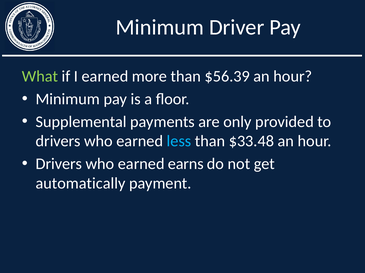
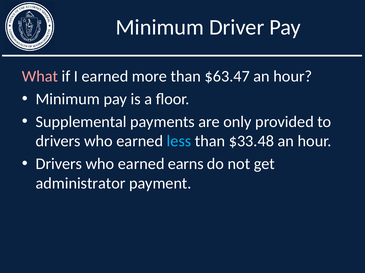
What colour: light green -> pink
$56.39: $56.39 -> $63.47
automatically: automatically -> administrator
